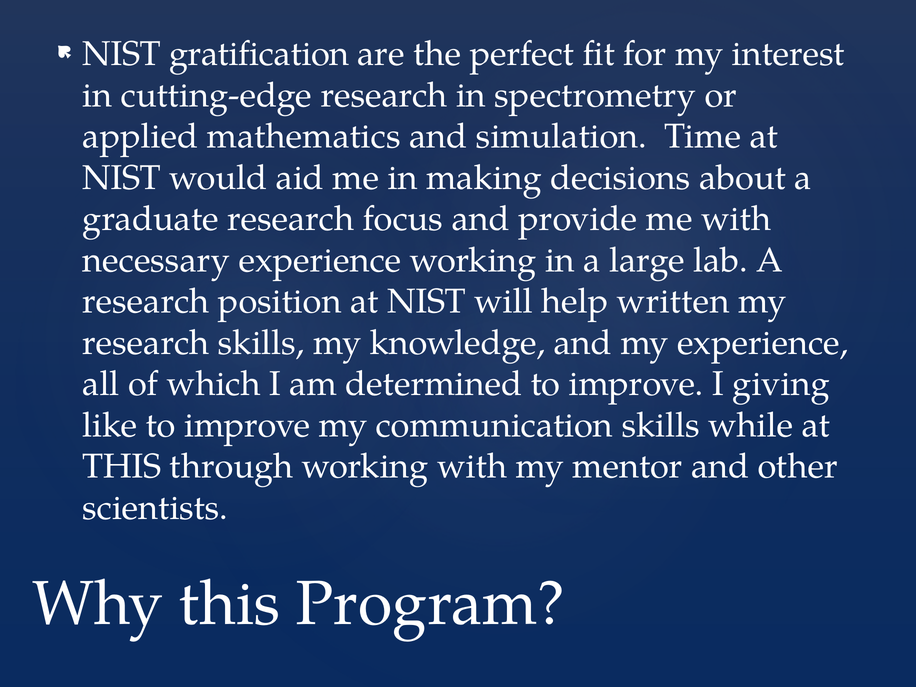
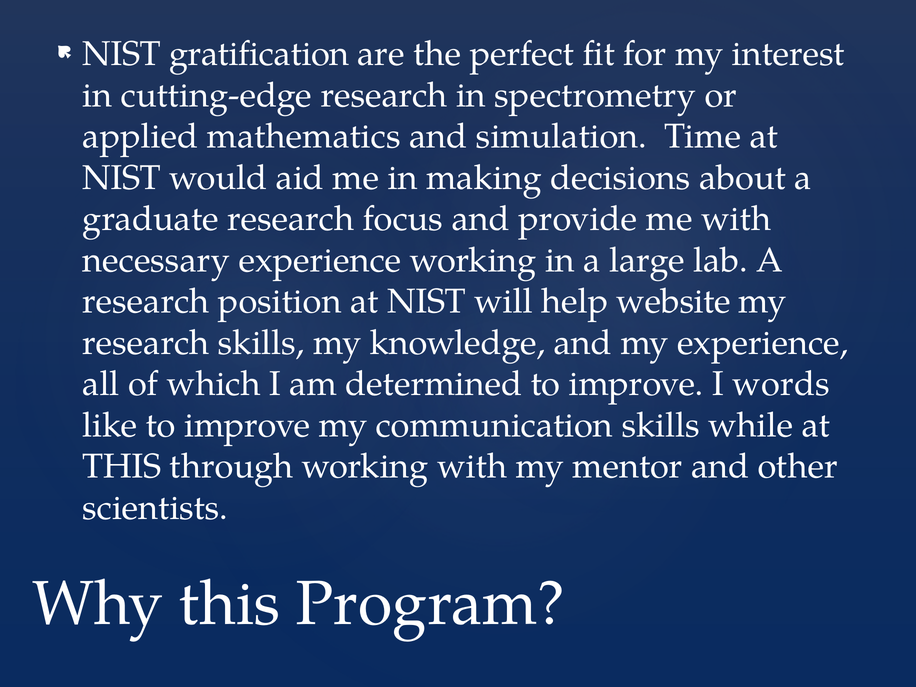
written: written -> website
giving: giving -> words
